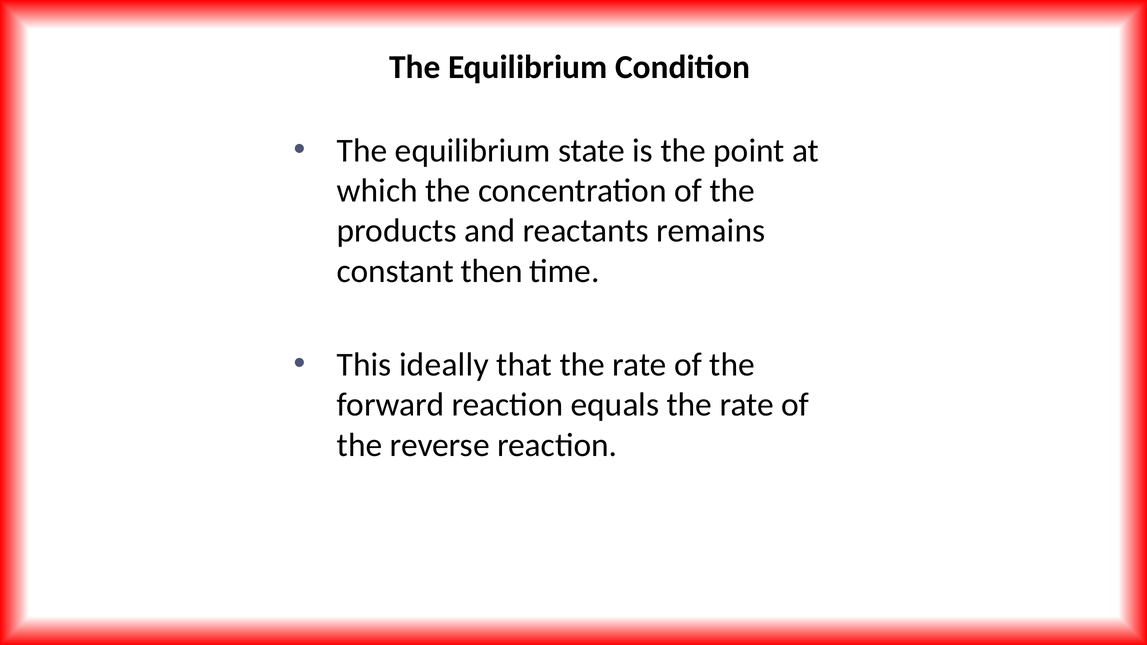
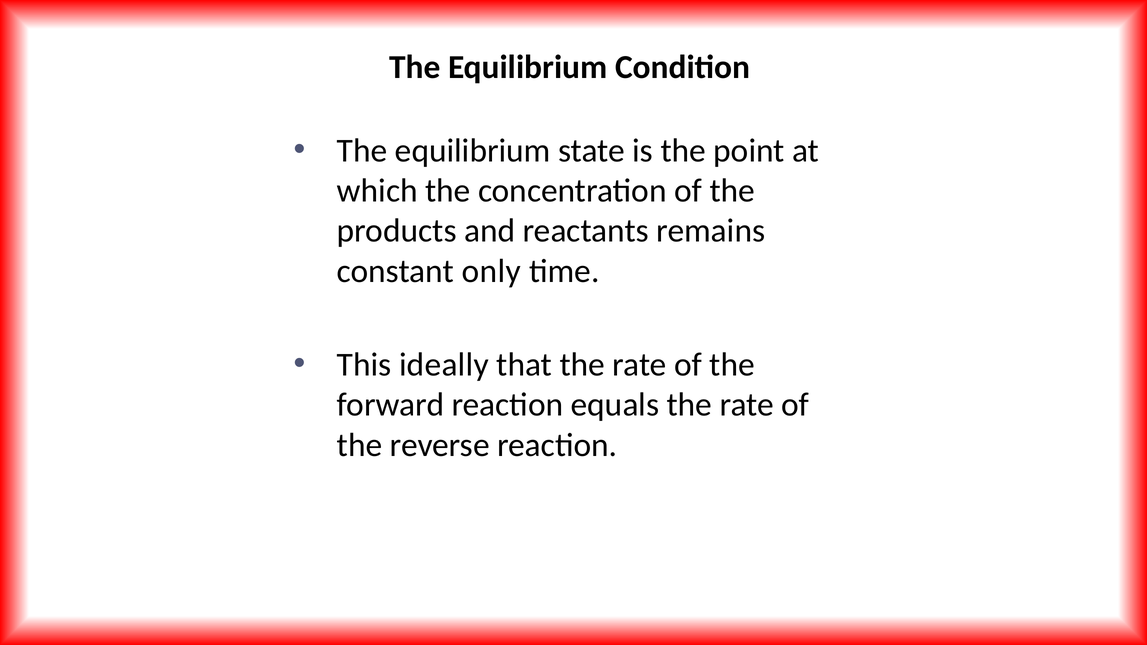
then: then -> only
